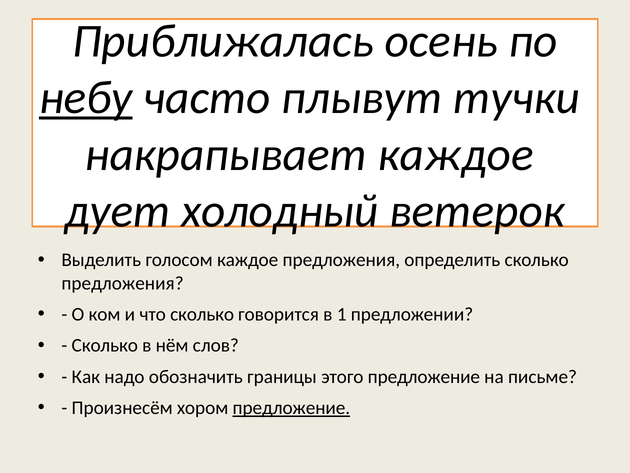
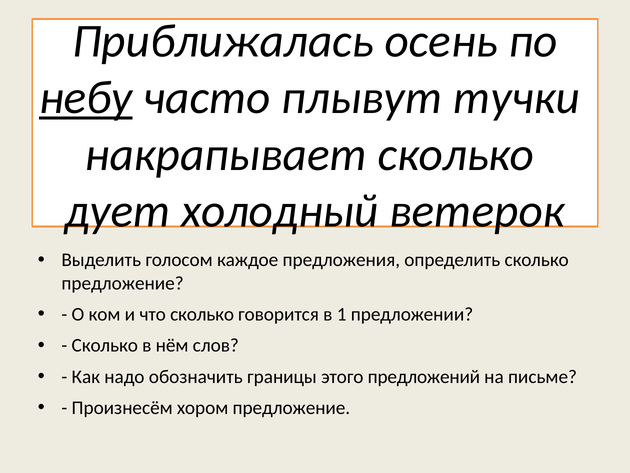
накрапывает каждое: каждое -> сколько
предложения at (123, 283): предложения -> предложение
этого предложение: предложение -> предложений
предложение at (291, 408) underline: present -> none
